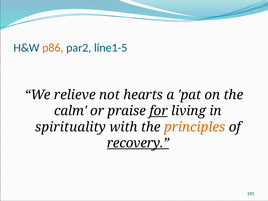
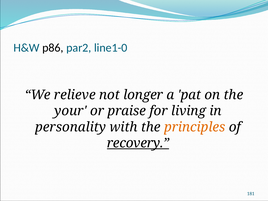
p86 colour: orange -> black
line1-5: line1-5 -> line1-0
hearts: hearts -> longer
calm: calm -> your
for underline: present -> none
spirituality: spirituality -> personality
